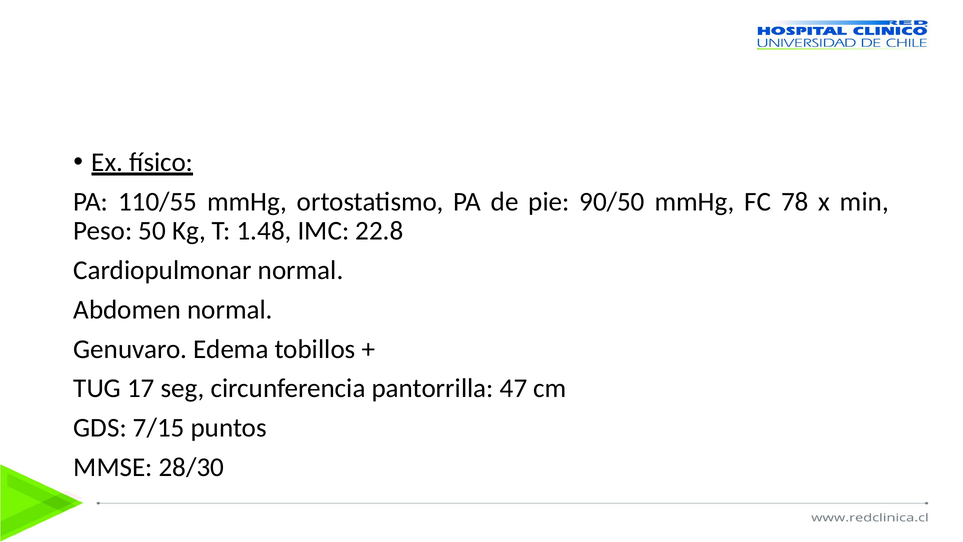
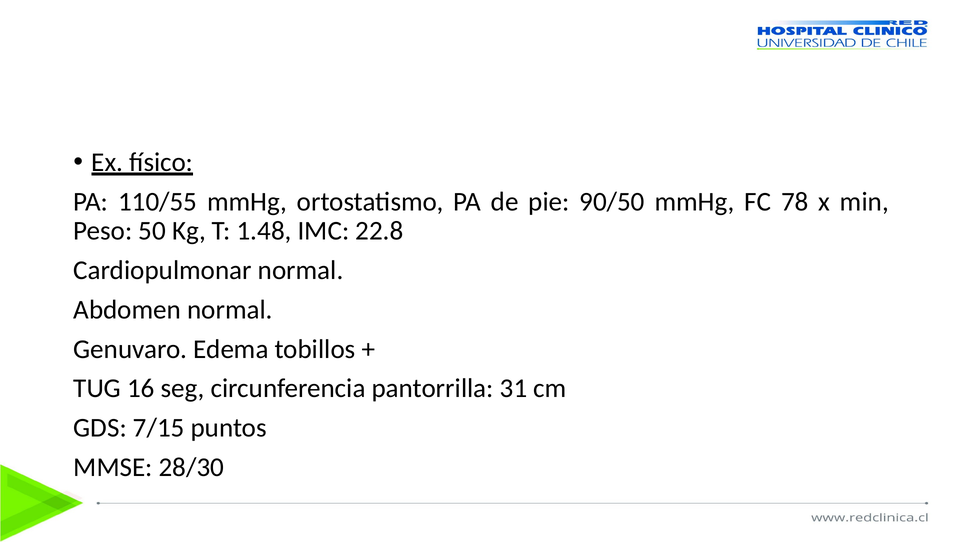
17: 17 -> 16
47: 47 -> 31
